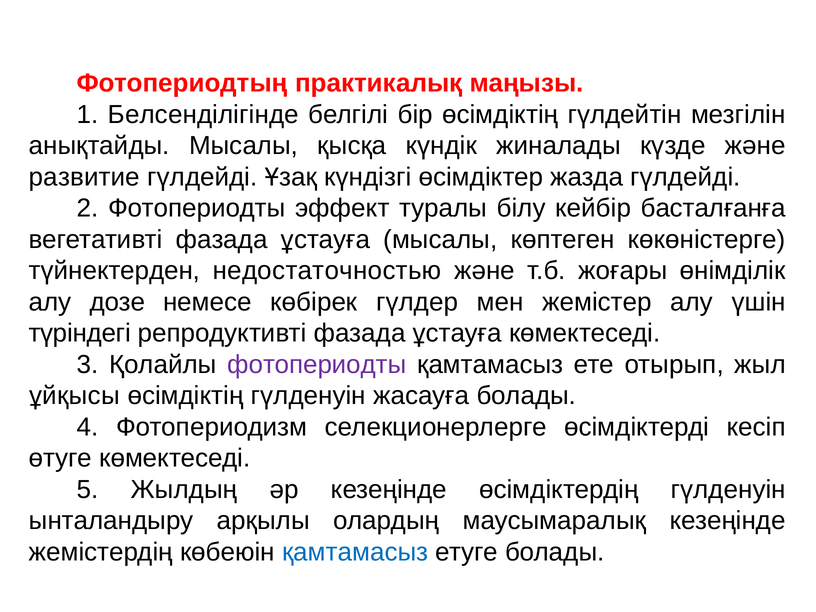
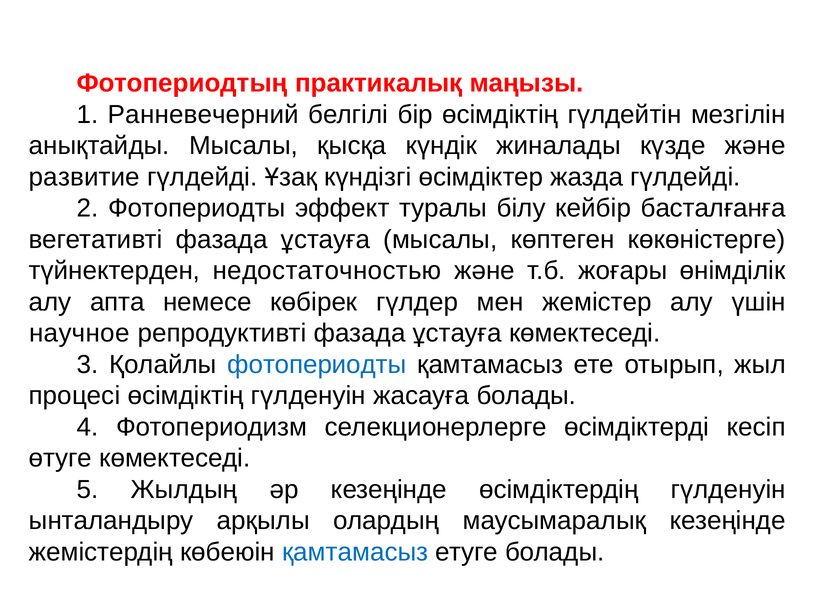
Белсенділігінде: Белсенділігінде -> Ранневечерний
дозе: дозе -> апта
түріндегі: түріндегі -> научное
фотопериодты at (317, 365) colour: purple -> blue
ұйқысы: ұйқысы -> процесі
